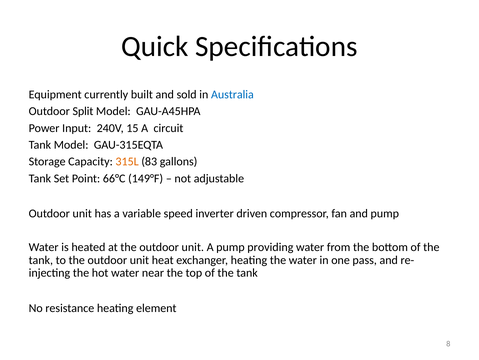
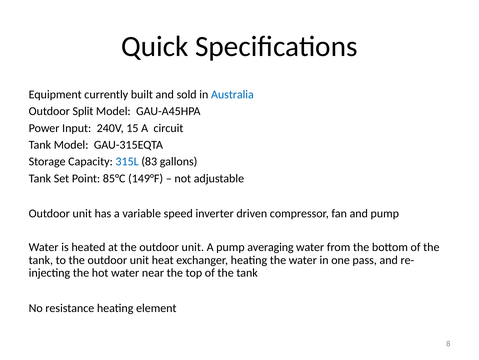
315L colour: orange -> blue
66°C: 66°C -> 85°C
providing: providing -> averaging
